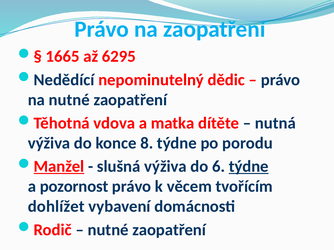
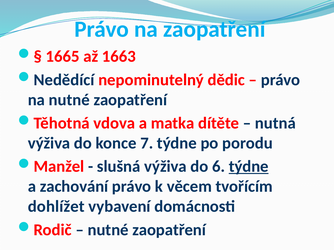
6295: 6295 -> 1663
8: 8 -> 7
Manžel underline: present -> none
pozornost: pozornost -> zachování
